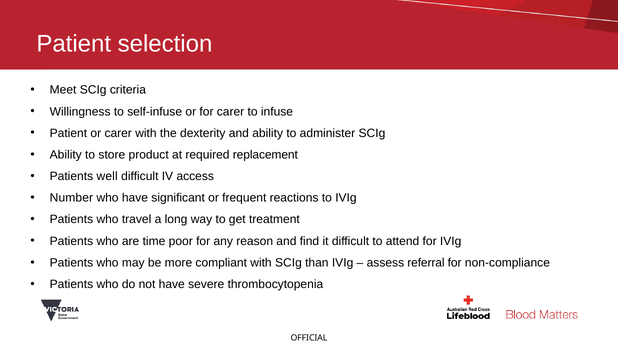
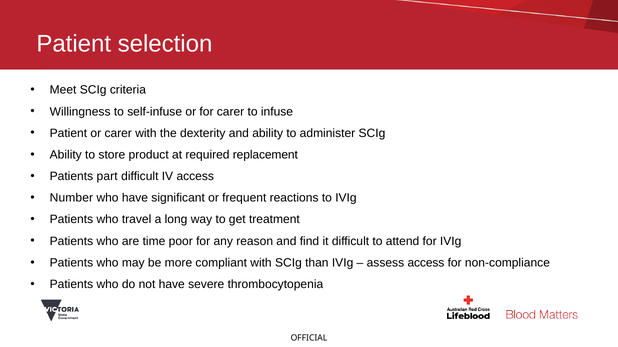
well: well -> part
assess referral: referral -> access
